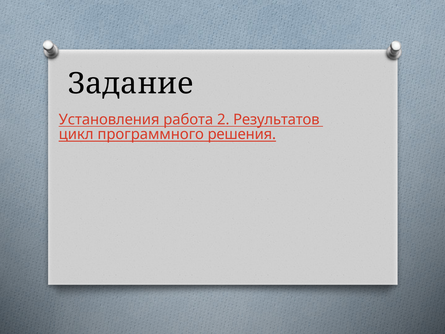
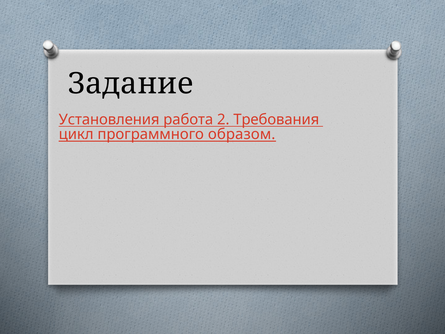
Результатов: Результатов -> Требования
решения: решения -> образом
